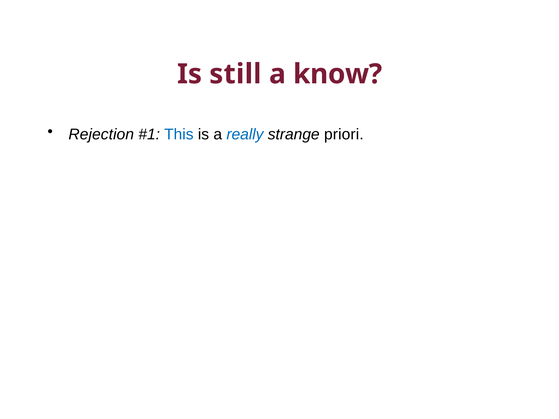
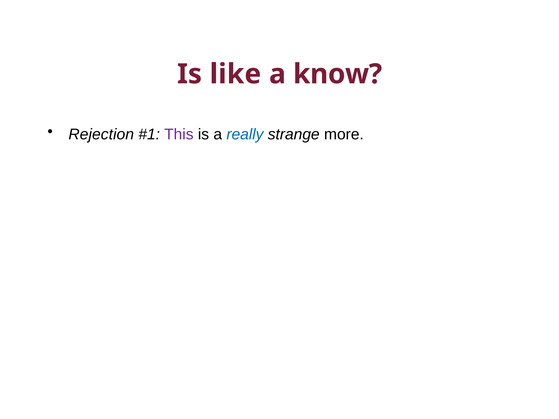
still: still -> like
This colour: blue -> purple
priori: priori -> more
